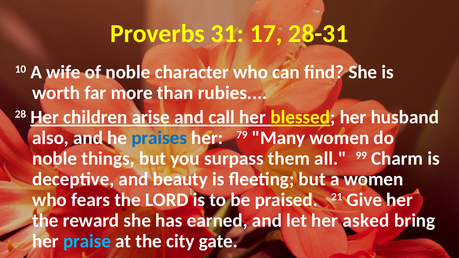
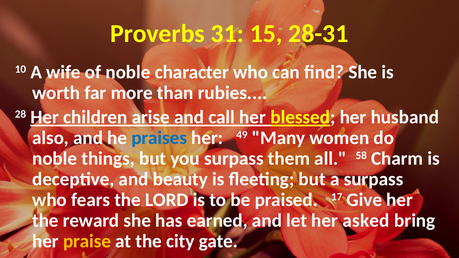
17: 17 -> 15
79: 79 -> 49
99: 99 -> 58
a women: women -> surpass
21: 21 -> 17
praise colour: light blue -> yellow
